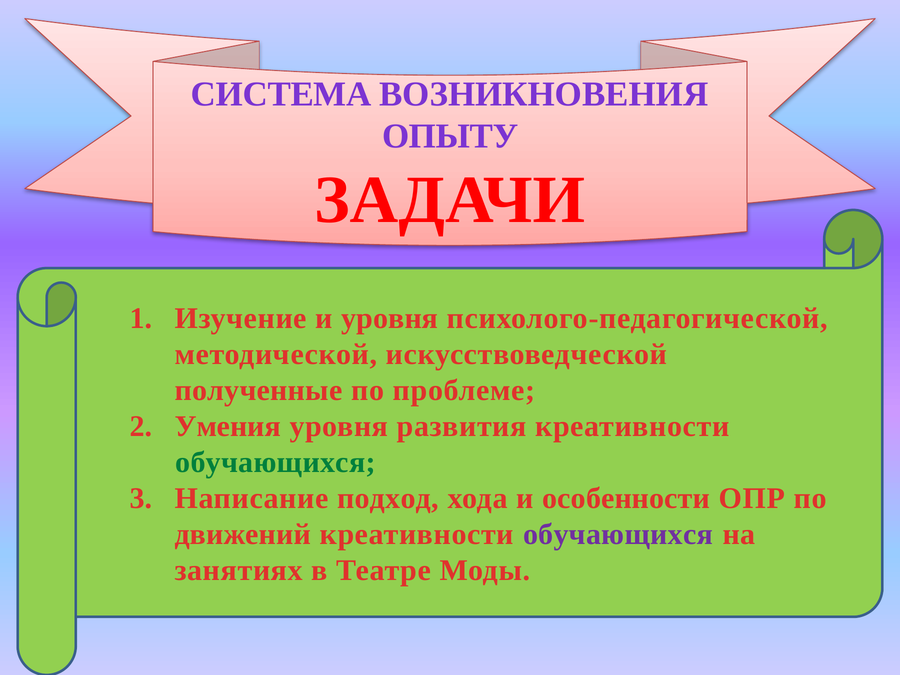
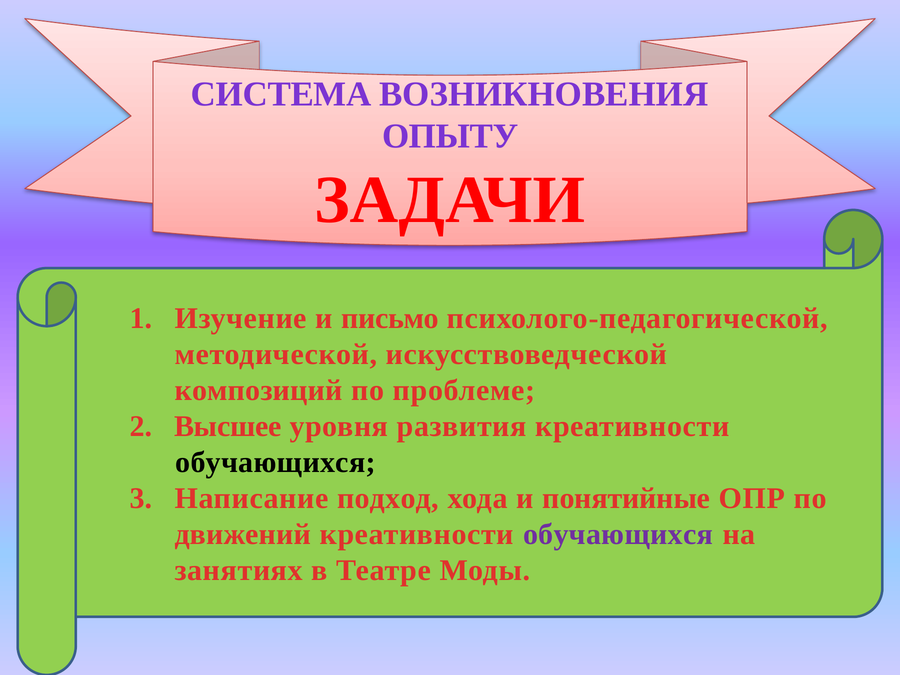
и уровня: уровня -> письмо
полученные: полученные -> композиций
Умения: Умения -> Высшее
обучающихся at (275, 463) colour: green -> black
особенности: особенности -> понятийные
